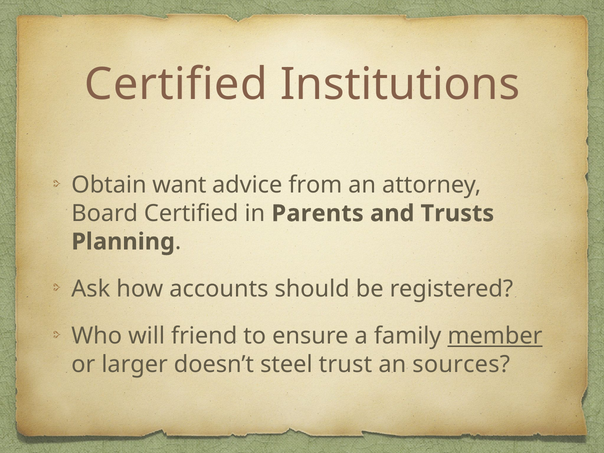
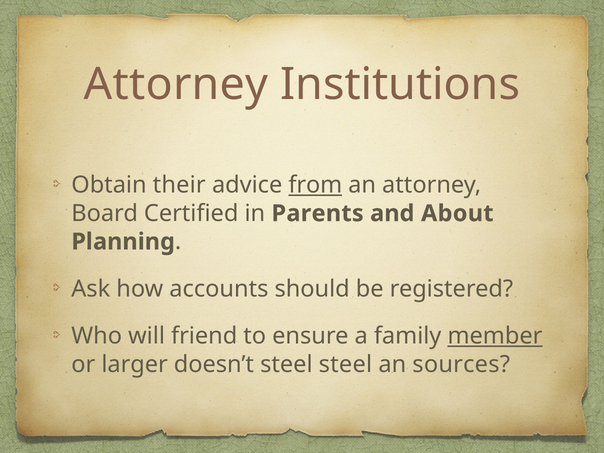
Certified at (176, 85): Certified -> Attorney
want: want -> their
from underline: none -> present
Trusts: Trusts -> About
steel trust: trust -> steel
